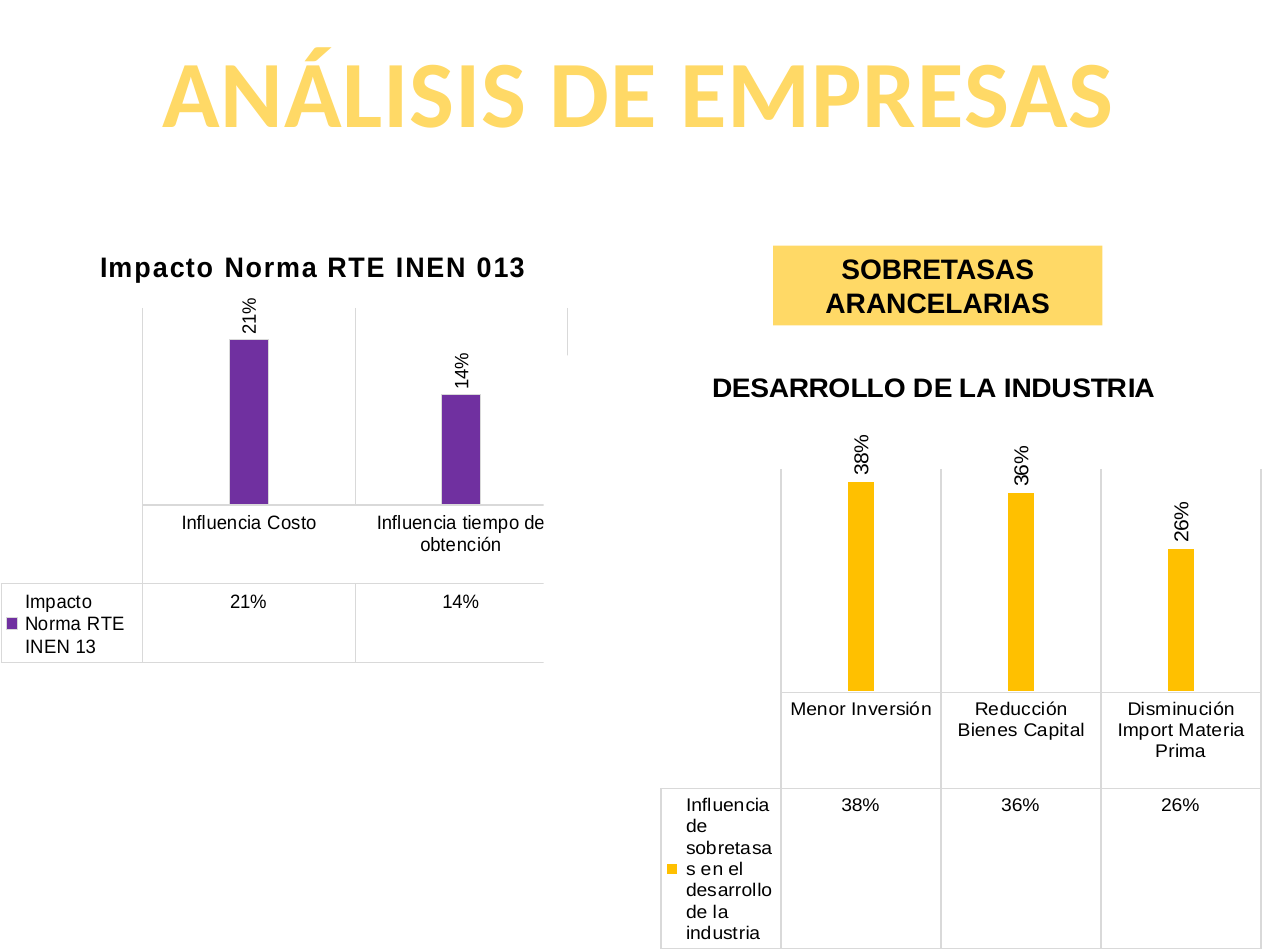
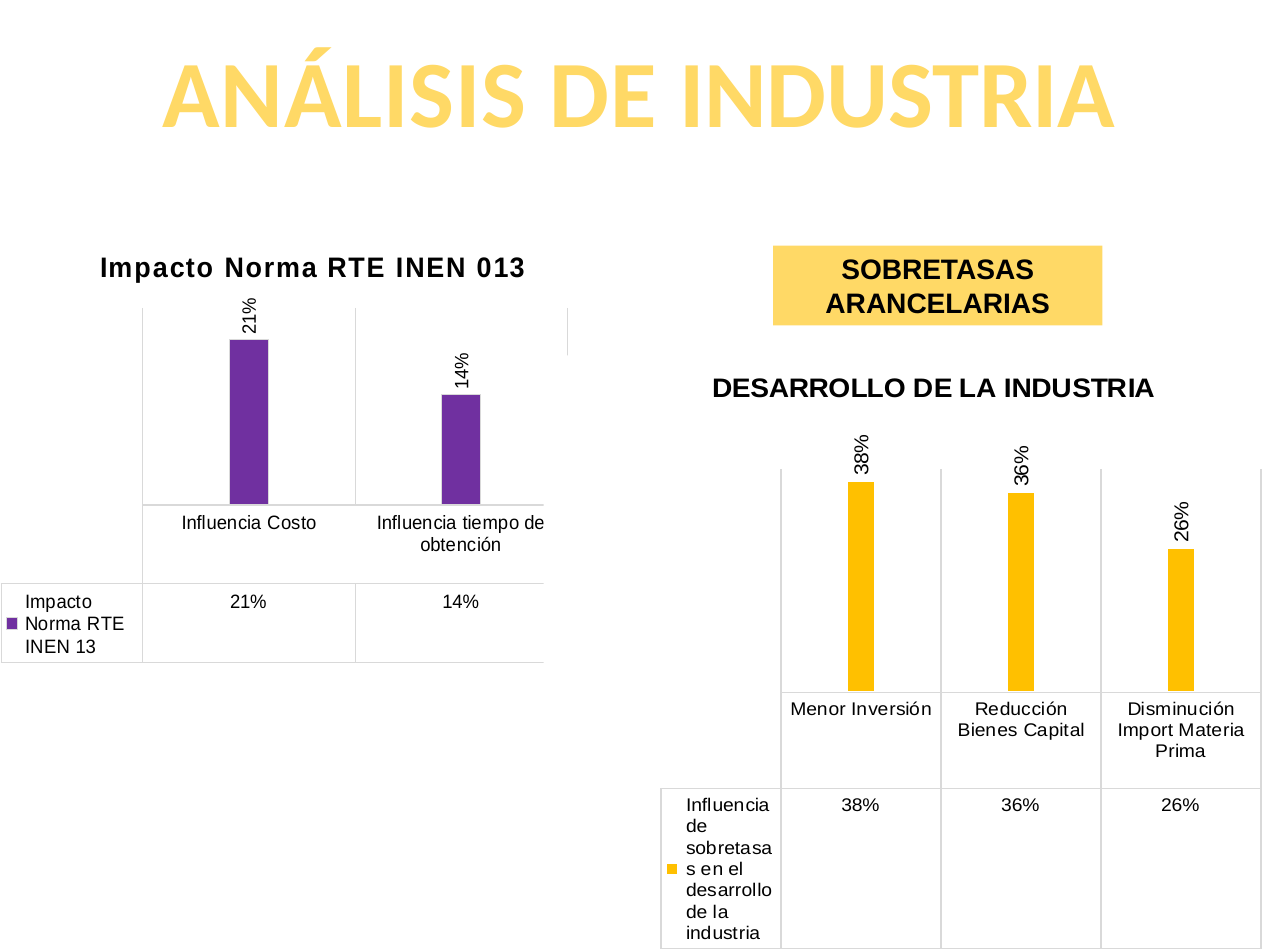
DE EMPRESAS: EMPRESAS -> INDUSTRIA
